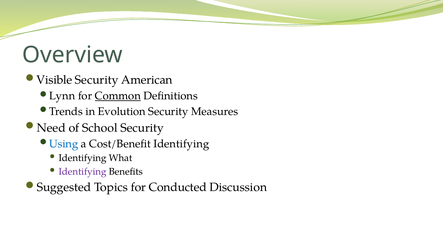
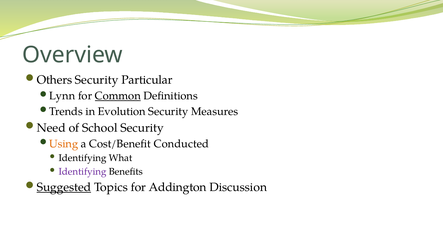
Visible: Visible -> Others
American: American -> Particular
Using colour: blue -> orange
Cost/Benefit Identifying: Identifying -> Conducted
Suggested underline: none -> present
Conducted: Conducted -> Addington
